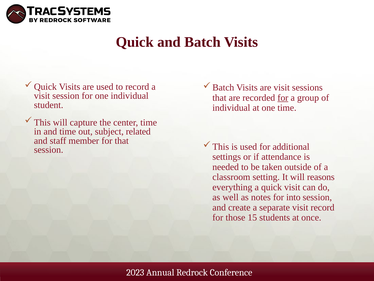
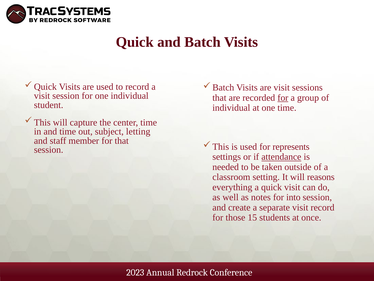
related: related -> letting
additional: additional -> represents
attendance underline: none -> present
